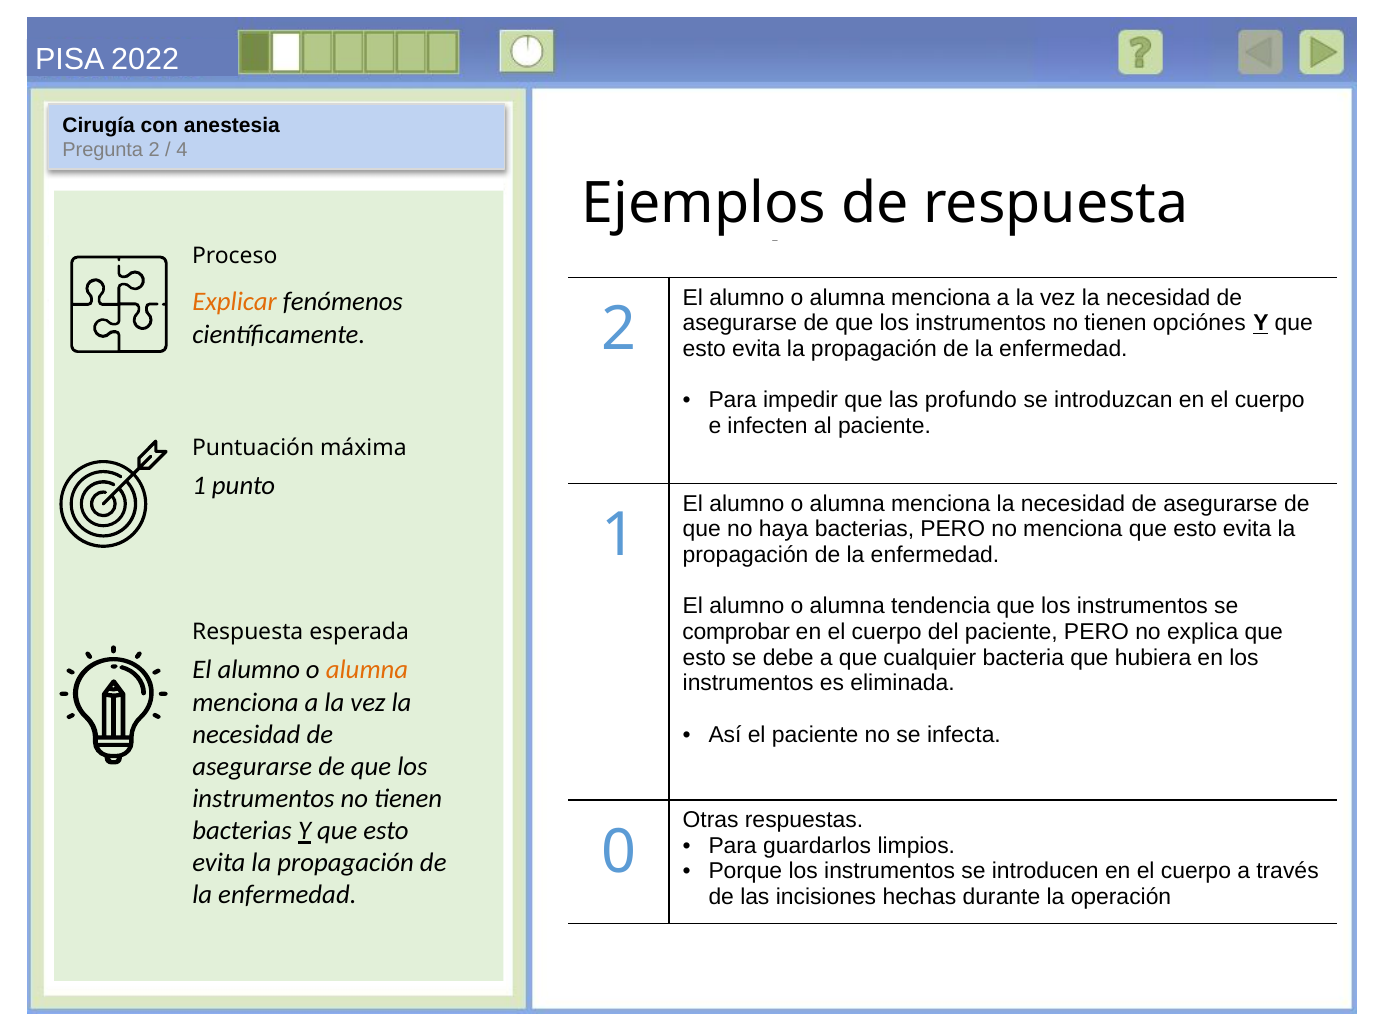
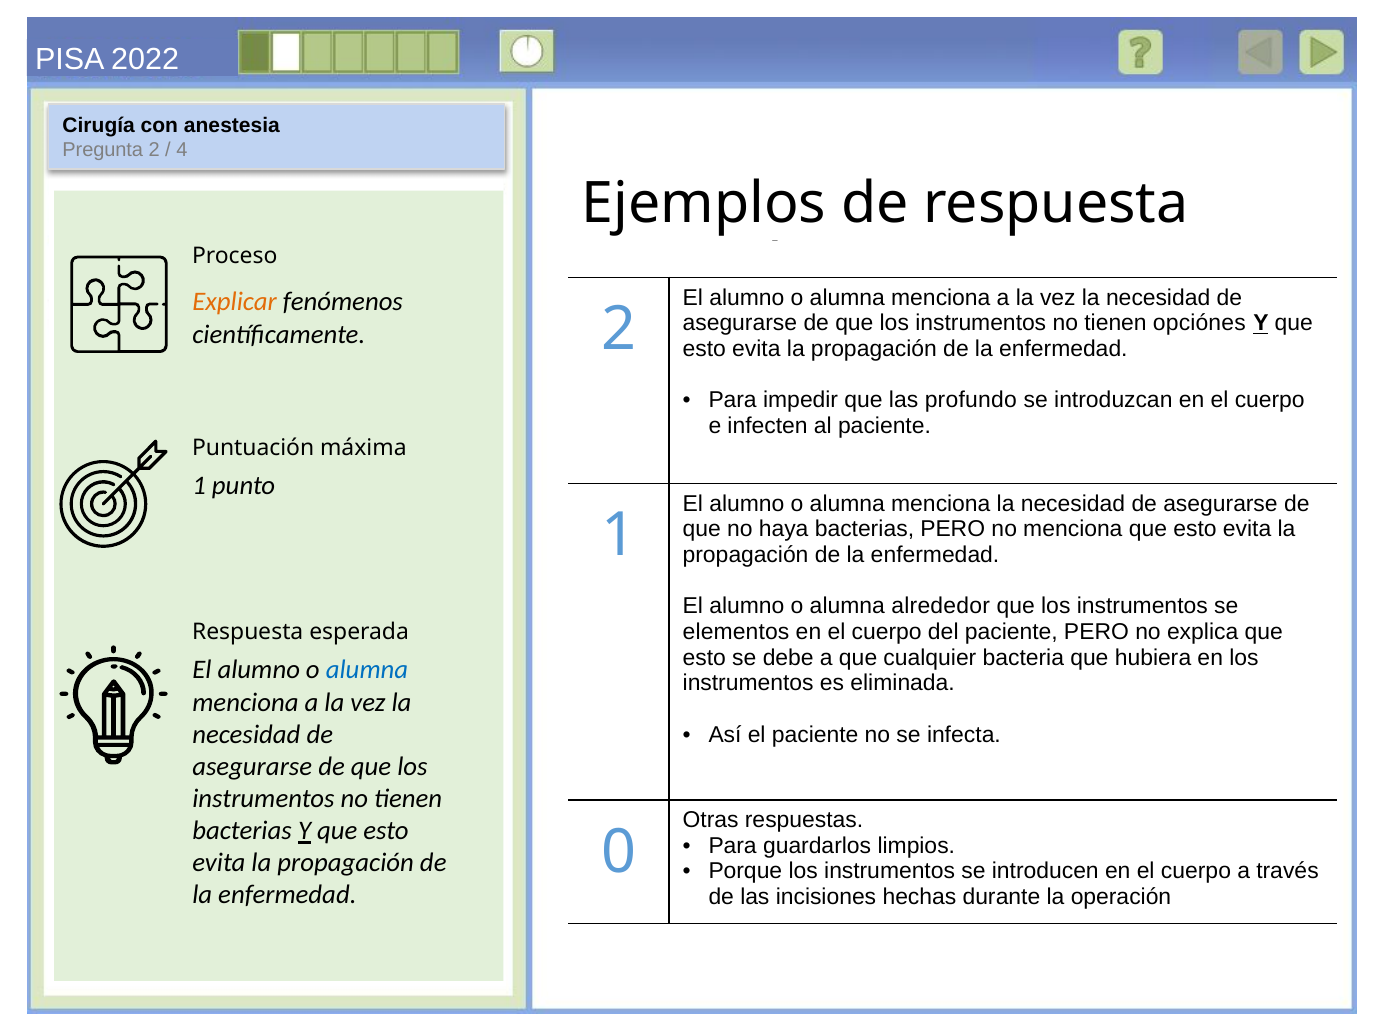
tendencia: tendencia -> alrededor
comprobar: comprobar -> elementos
alumna at (367, 670) colour: orange -> blue
